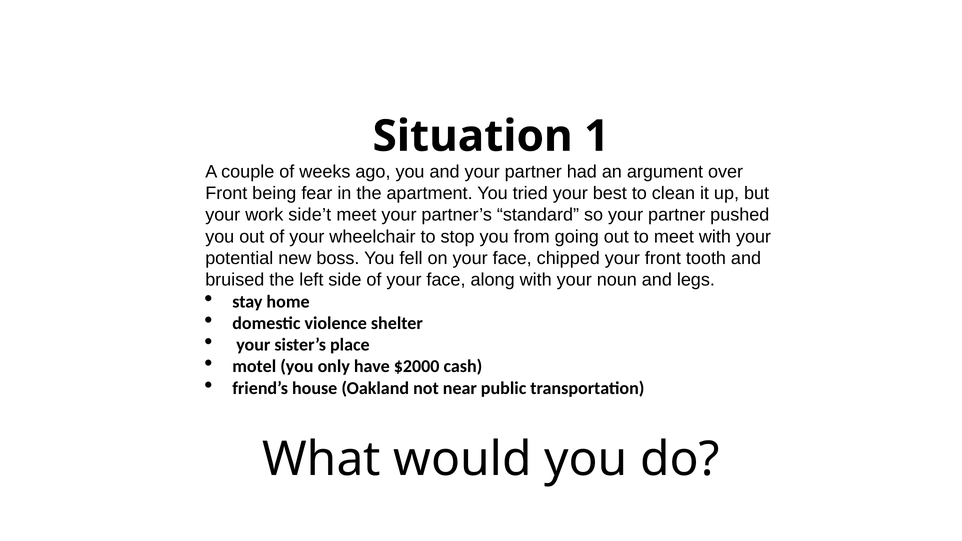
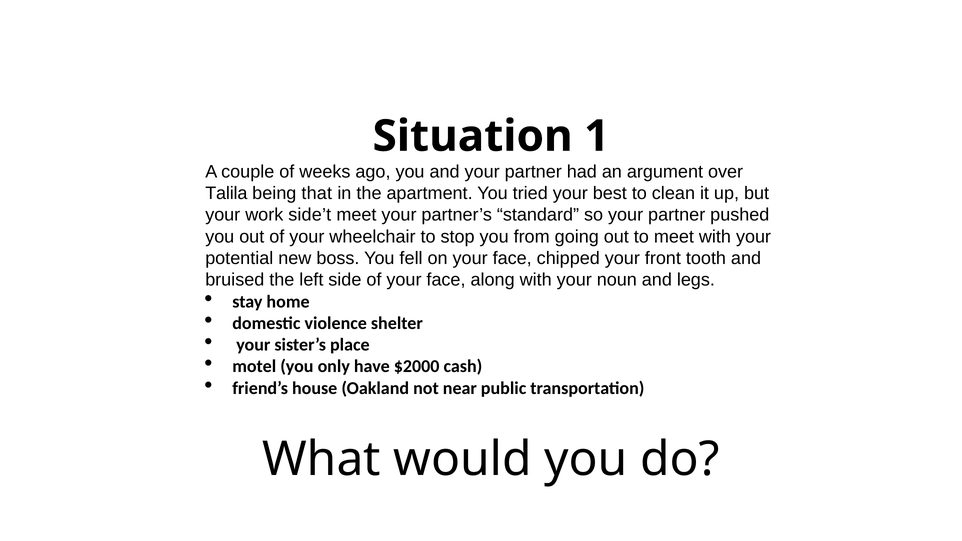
Front at (226, 193): Front -> Talila
fear: fear -> that
